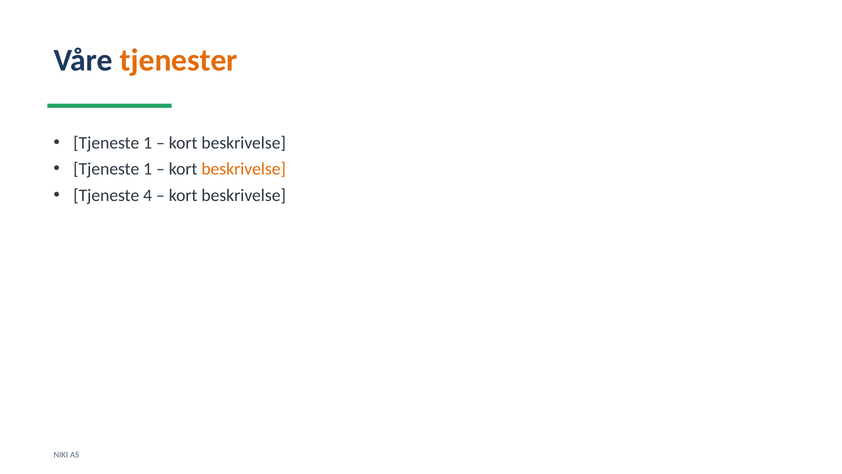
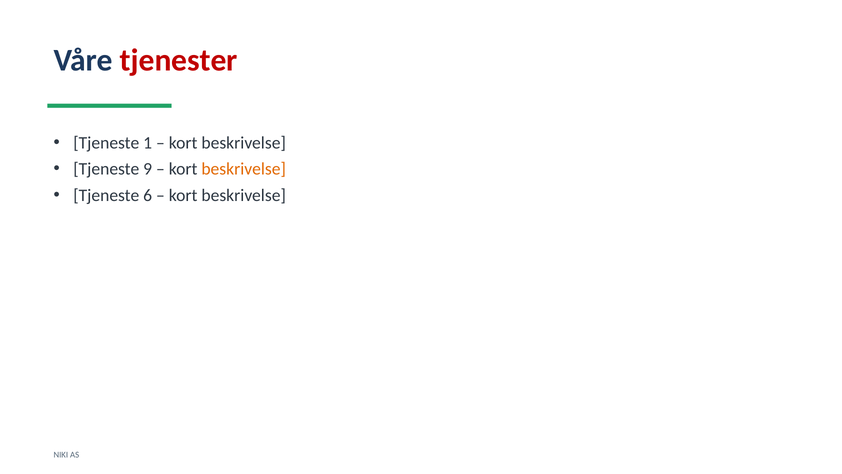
tjenester colour: orange -> red
1 at (148, 169): 1 -> 9
4: 4 -> 6
